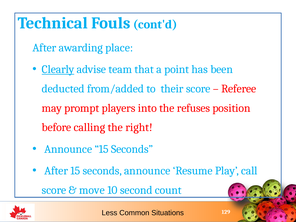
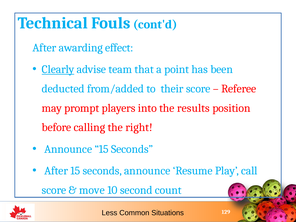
place: place -> effect
refuses: refuses -> results
